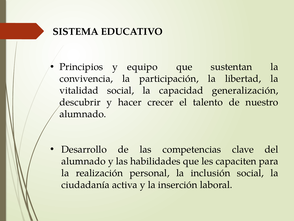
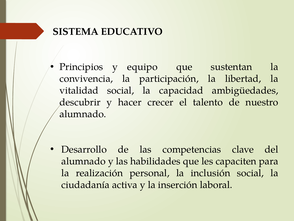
generalización: generalización -> ambigüedades
